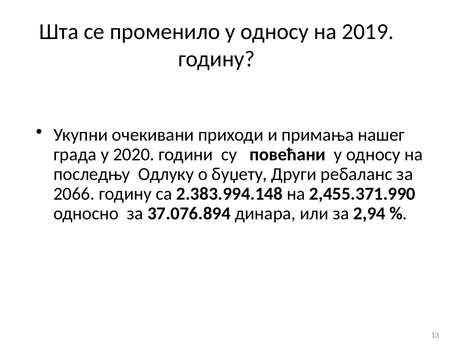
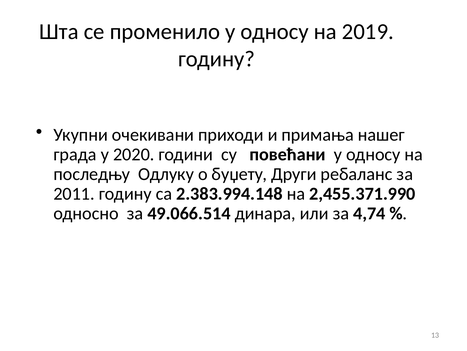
2066: 2066 -> 2011
37.076.894: 37.076.894 -> 49.066.514
2,94: 2,94 -> 4,74
